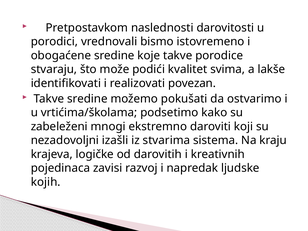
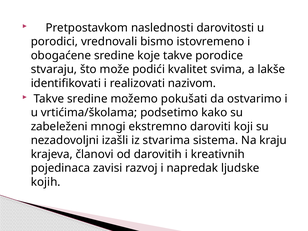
povezan: povezan -> nazivom
logičke: logičke -> članovi
